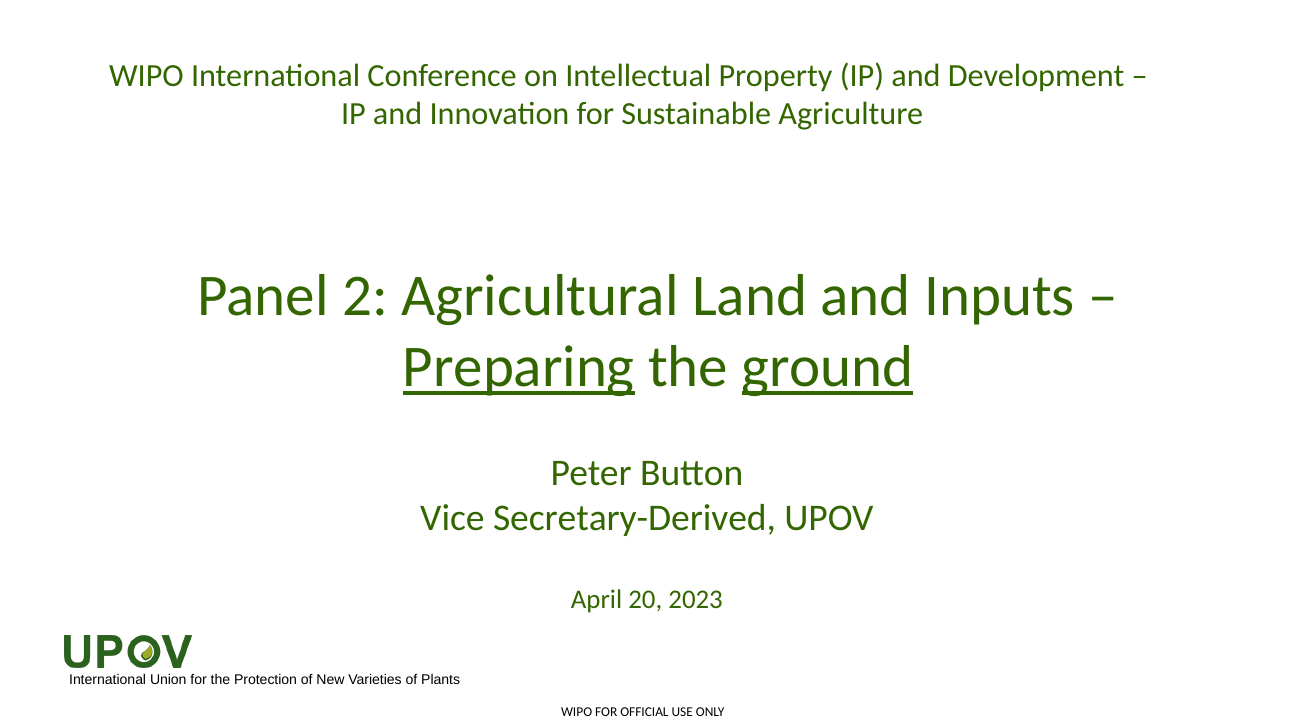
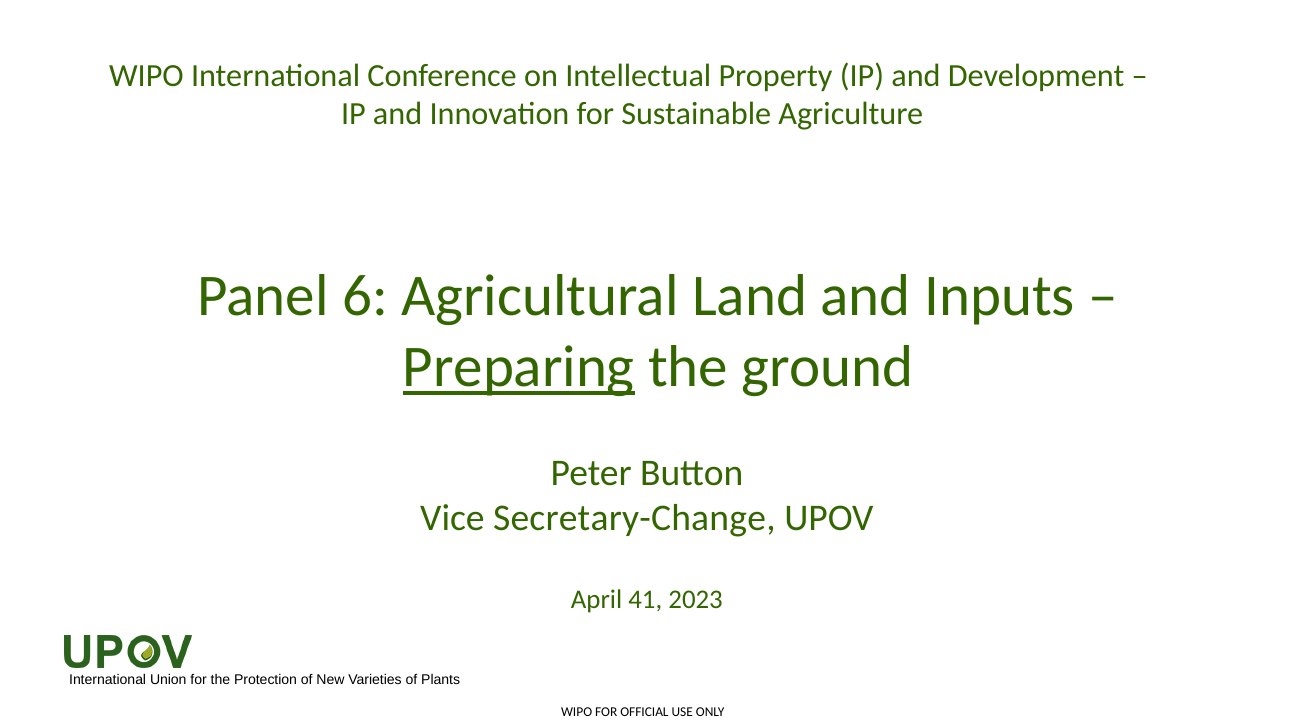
2: 2 -> 6
ground underline: present -> none
Secretary-Derived: Secretary-Derived -> Secretary-Change
20: 20 -> 41
